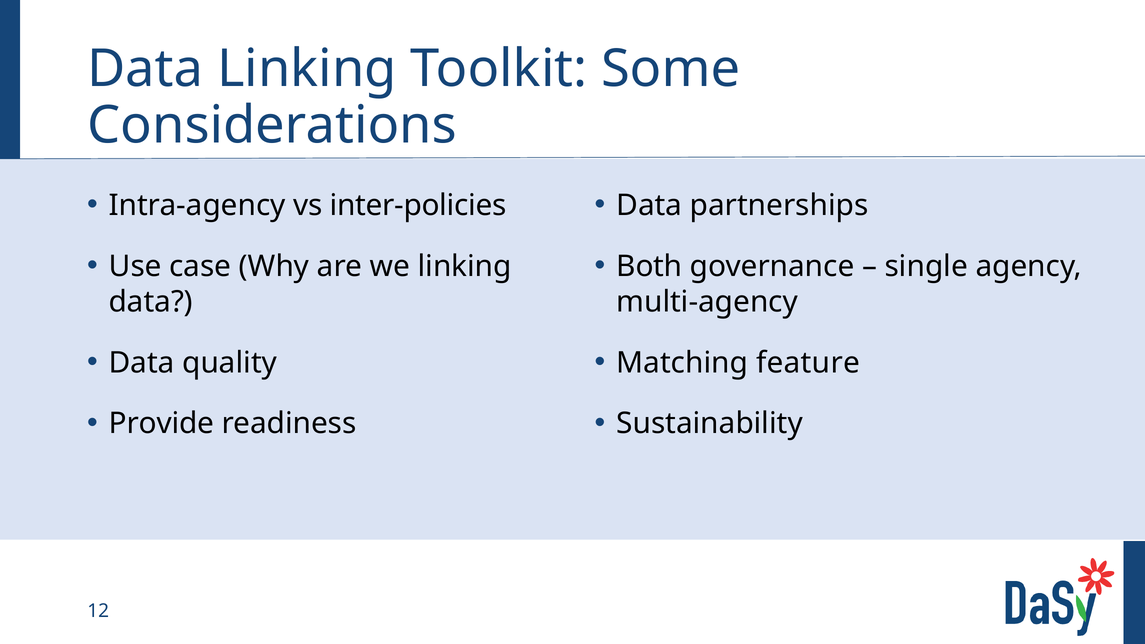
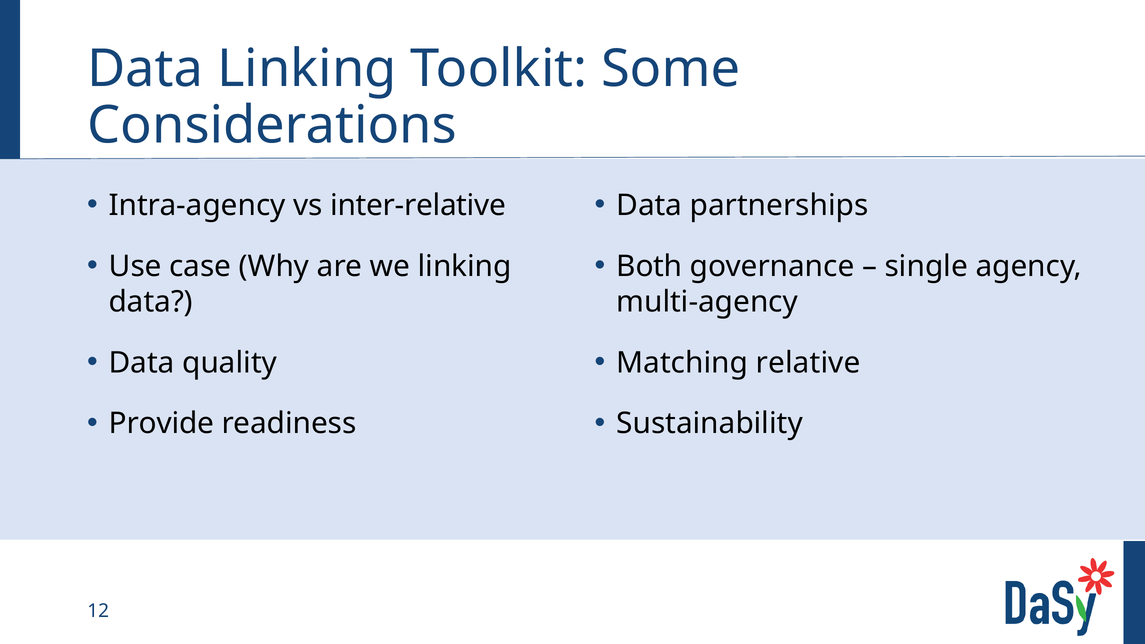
inter-policies: inter-policies -> inter-relative
feature: feature -> relative
